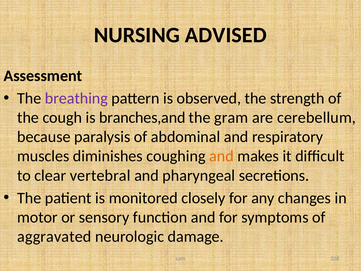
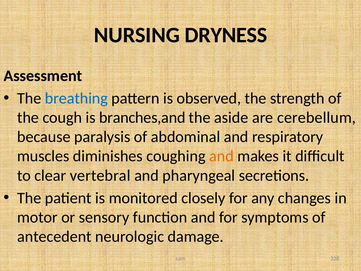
ADVISED: ADVISED -> DRYNESS
breathing colour: purple -> blue
gram: gram -> aside
aggravated: aggravated -> antecedent
